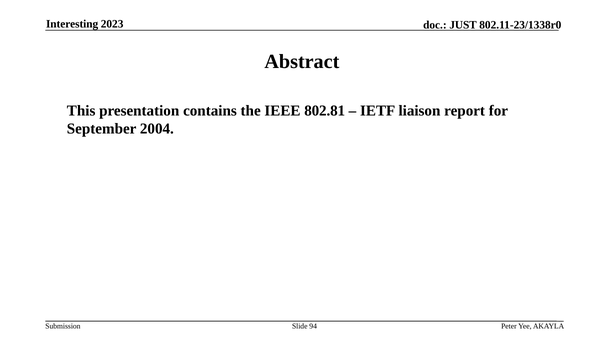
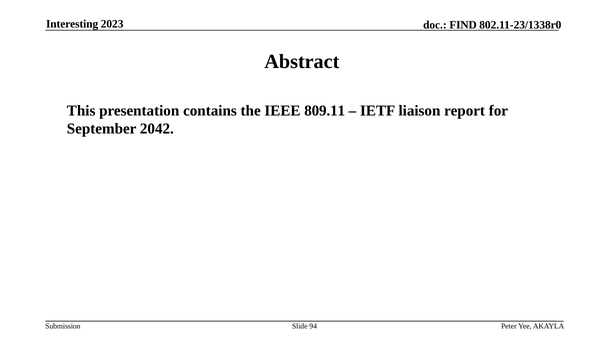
JUST: JUST -> FIND
802.81: 802.81 -> 809.11
2004: 2004 -> 2042
